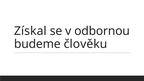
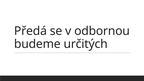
Získal: Získal -> Předá
člověku: člověku -> určitých
